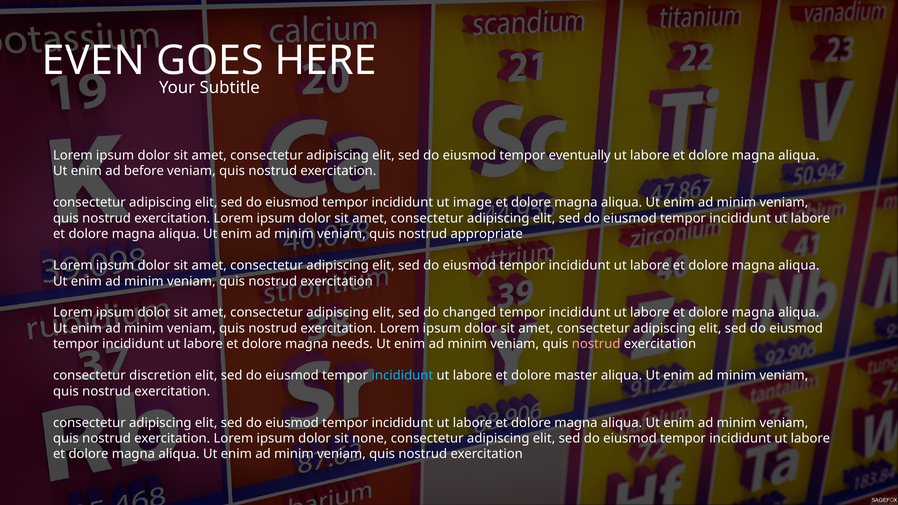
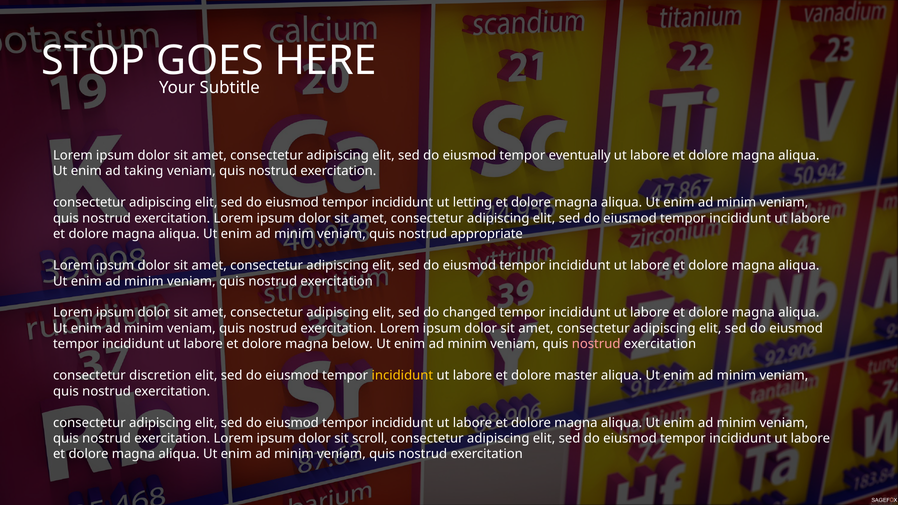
EVEN: EVEN -> STOP
before: before -> taking
image: image -> letting
needs: needs -> below
incididunt at (402, 376) colour: light blue -> yellow
none: none -> scroll
